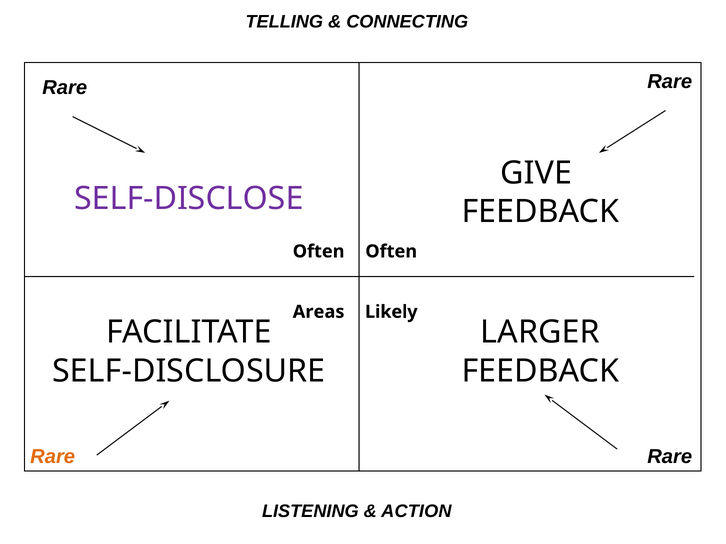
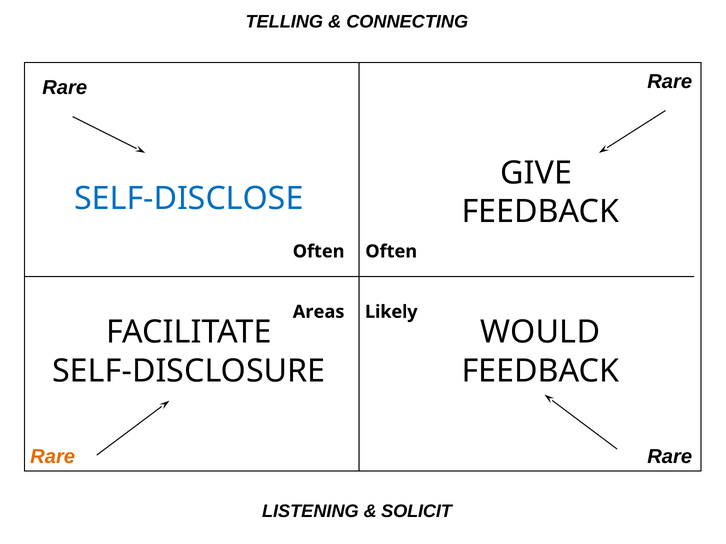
SELF-DISCLOSE colour: purple -> blue
LARGER: LARGER -> WOULD
ACTION: ACTION -> SOLICIT
